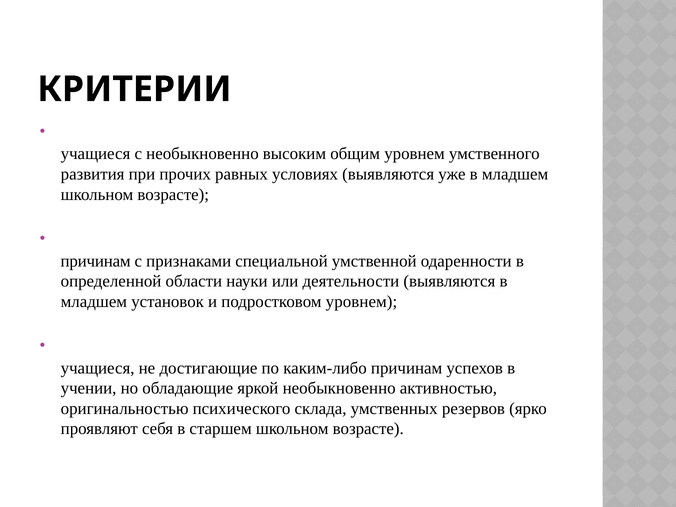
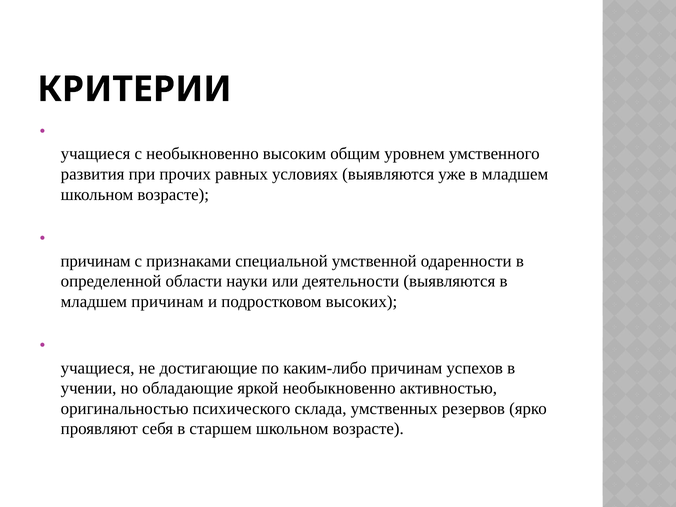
младшем установок: установок -> причинам
подростковом уровнем: уровнем -> высоких
